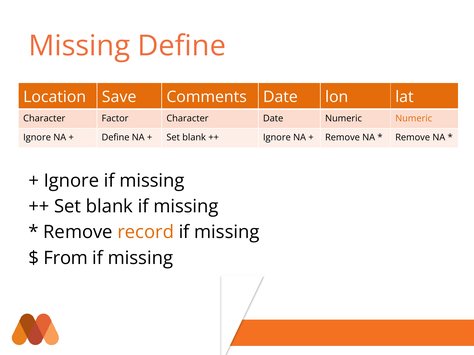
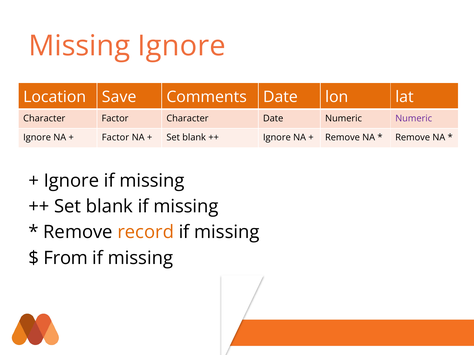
Missing Define: Define -> Ignore
Numeric at (414, 118) colour: orange -> purple
Define at (116, 138): Define -> Factor
